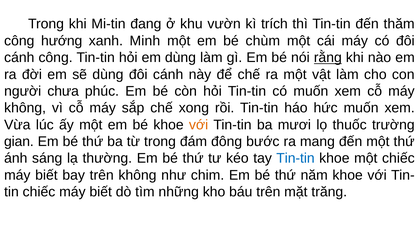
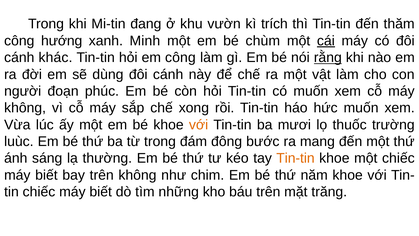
cái underline: none -> present
cánh công: công -> khác
em dùng: dùng -> công
chưa: chưa -> đoạn
gian: gian -> luùc
Tin-tin at (295, 158) colour: blue -> orange
